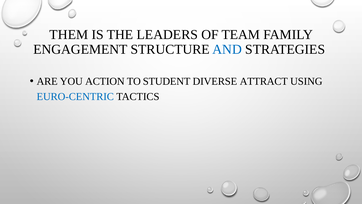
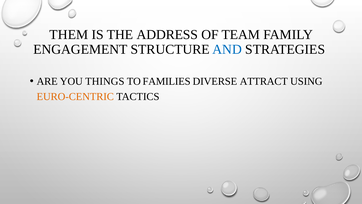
LEADERS: LEADERS -> ADDRESS
ACTION: ACTION -> THINGS
STUDENT: STUDENT -> FAMILIES
EURO-CENTRIC colour: blue -> orange
